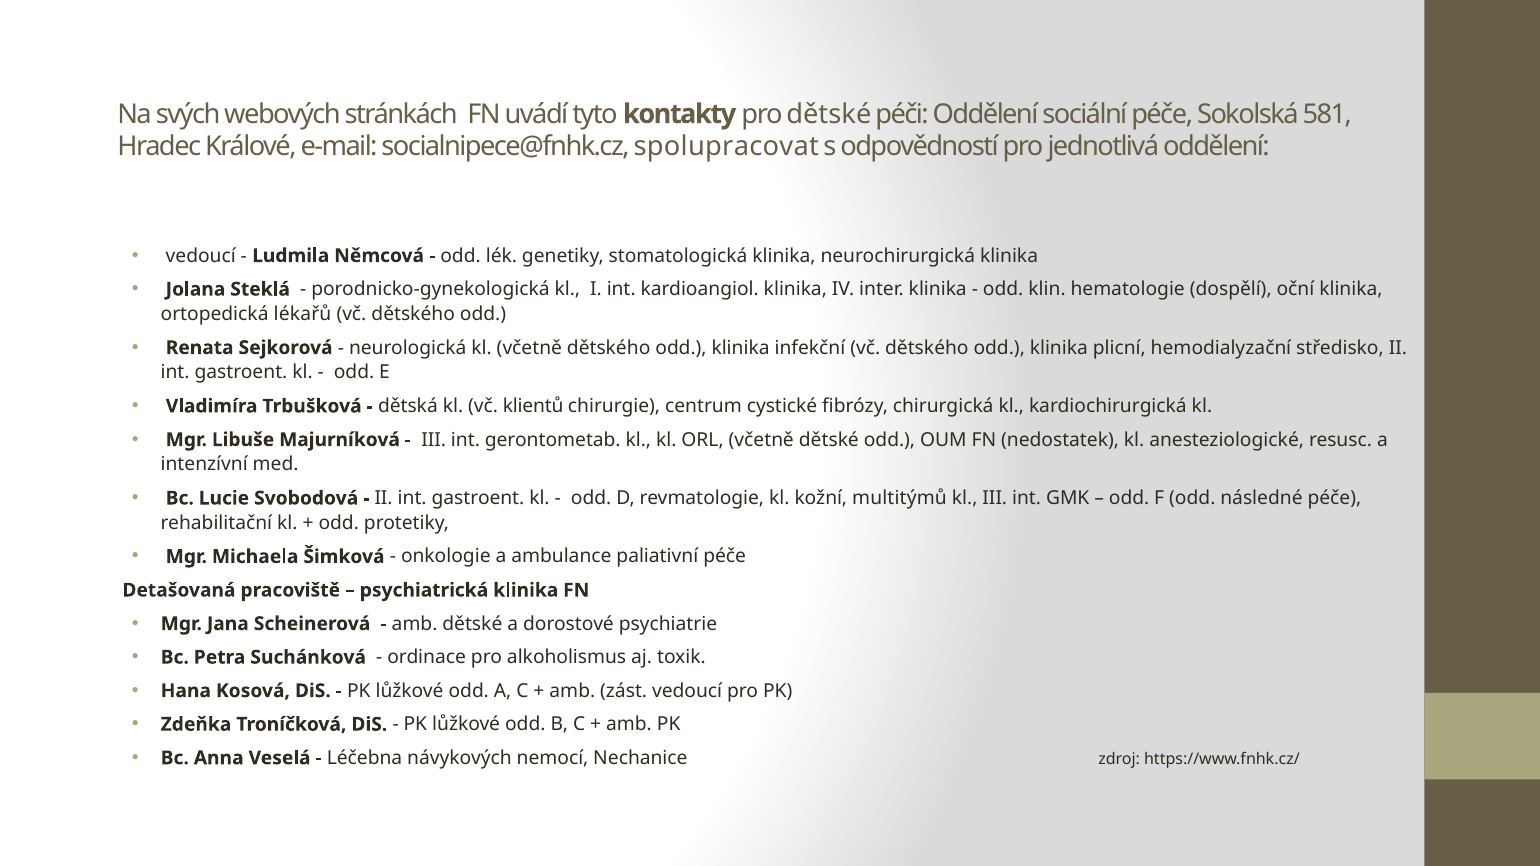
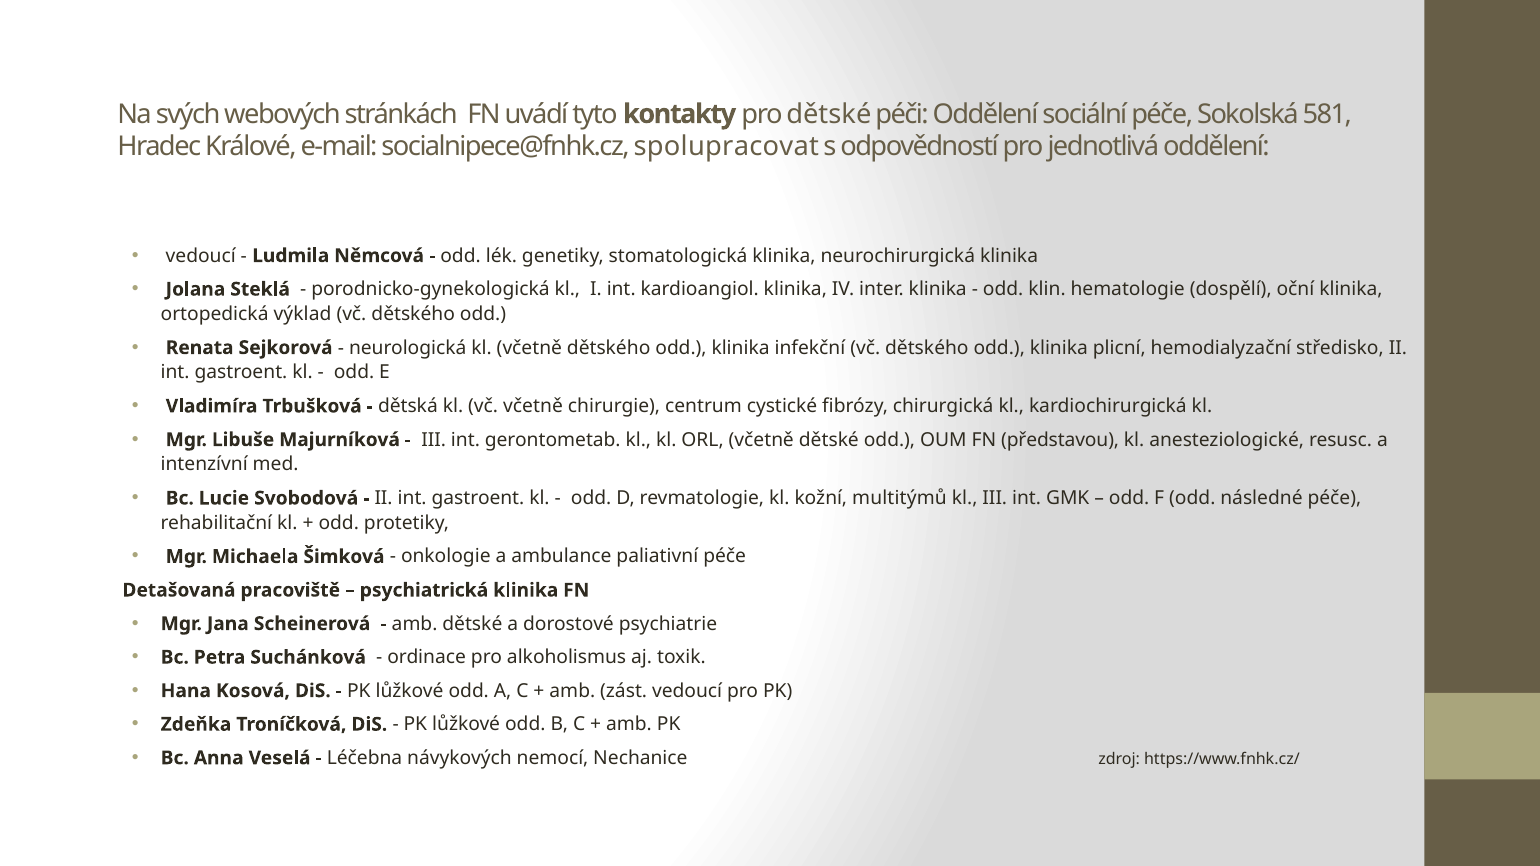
lékařů: lékařů -> výklad
vč klientů: klientů -> včetně
nedostatek: nedostatek -> představou
